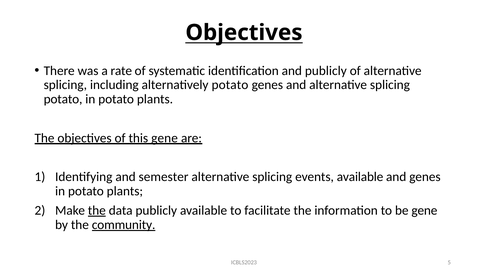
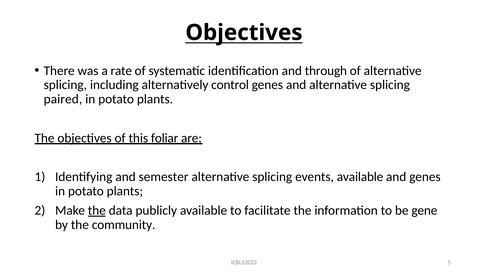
and publicly: publicly -> through
alternatively potato: potato -> control
potato at (63, 99): potato -> paired
this gene: gene -> foliar
community underline: present -> none
